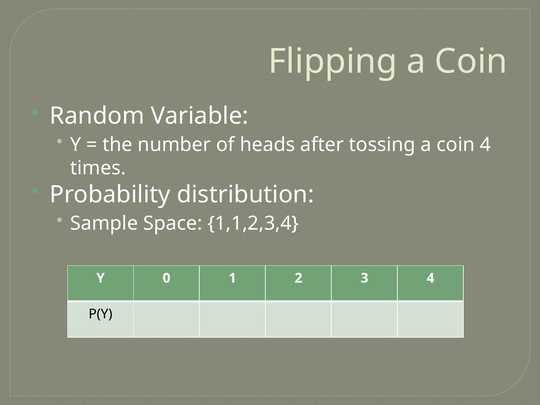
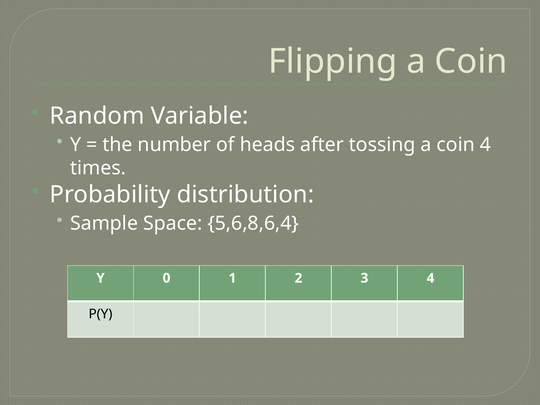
1,1,2,3,4: 1,1,2,3,4 -> 5,6,8,6,4
